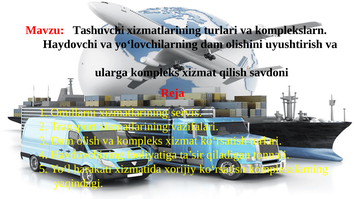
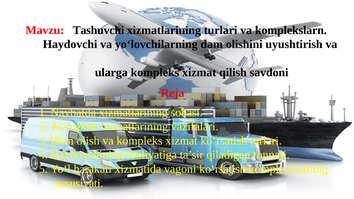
Omillarni: Omillarni -> Navbatda
servis: servis -> sohasi
xorijiy: xorijiy -> vagoni
yaqindagi: yaqindagi -> xususiyati
